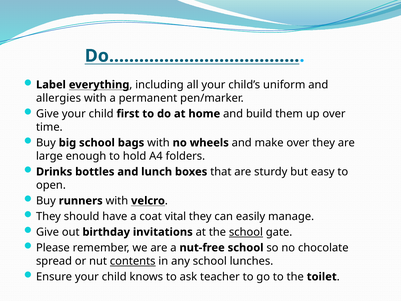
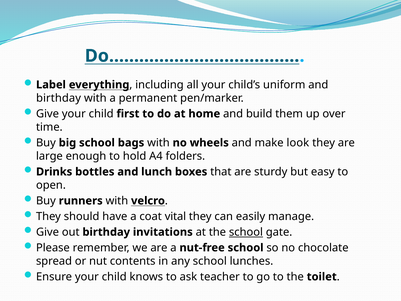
allergies at (59, 98): allergies -> birthday
make over: over -> look
contents underline: present -> none
